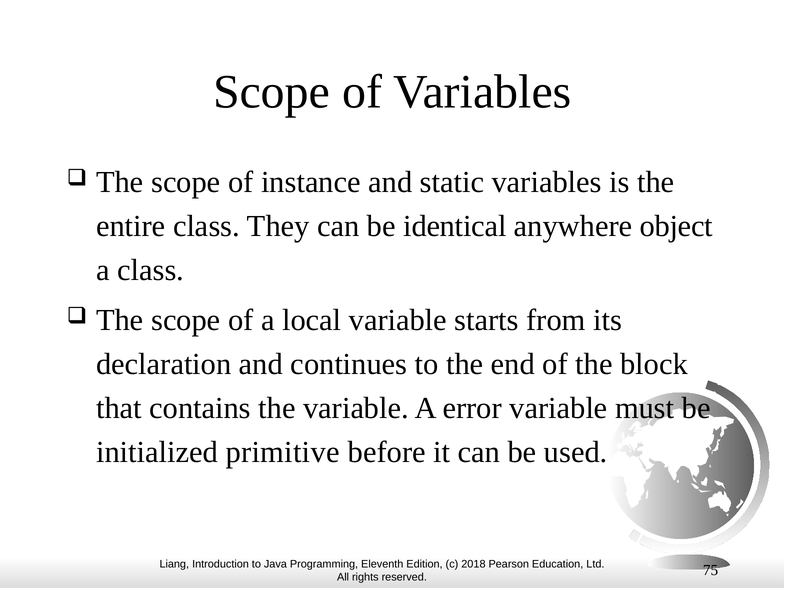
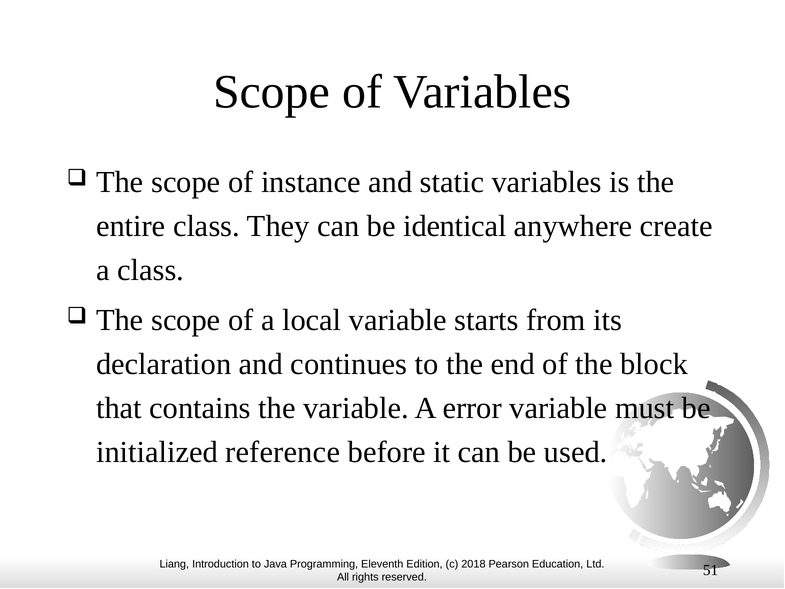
object: object -> create
primitive: primitive -> reference
75: 75 -> 51
